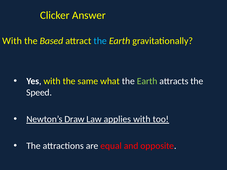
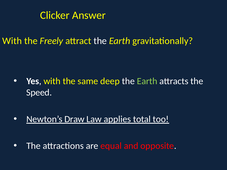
Based: Based -> Freely
the at (100, 41) colour: light blue -> white
what: what -> deep
applies with: with -> total
